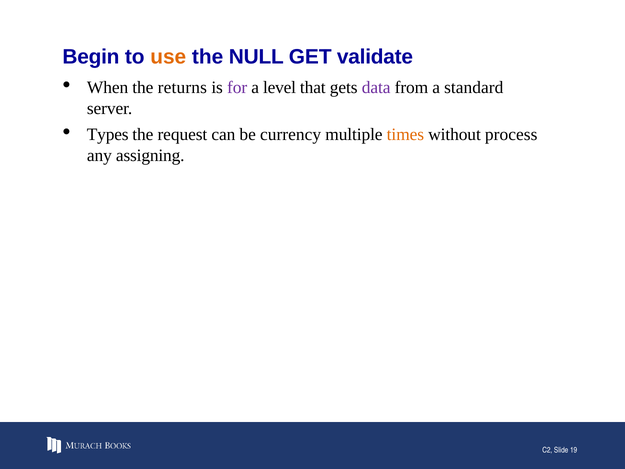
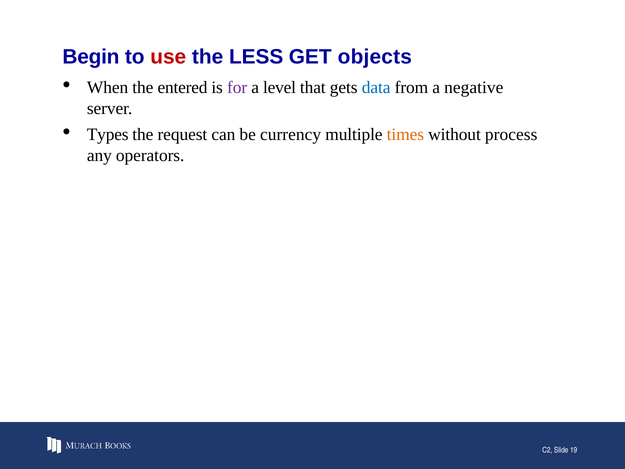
use colour: orange -> red
NULL: NULL -> LESS
validate: validate -> objects
returns: returns -> entered
data colour: purple -> blue
standard: standard -> negative
assigning: assigning -> operators
